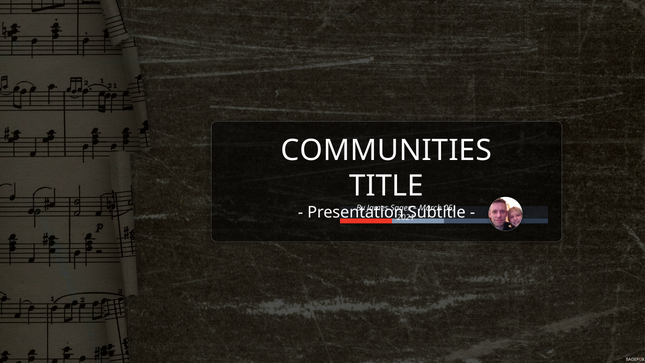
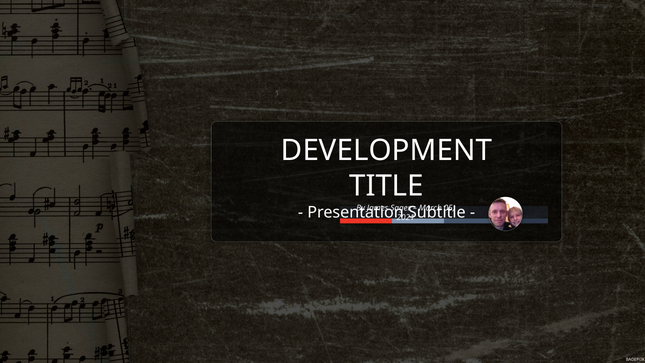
COMMUNITIES: COMMUNITIES -> DEVELOPMENT
